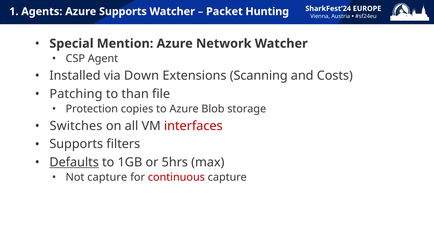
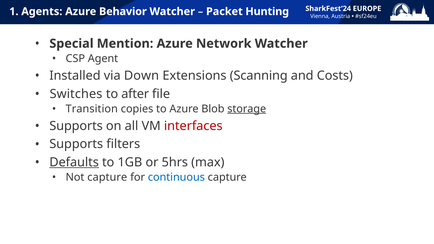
Azure Supports: Supports -> Behavior
Patching: Patching -> Switches
than: than -> after
Protection: Protection -> Transition
storage underline: none -> present
Switches at (76, 126): Switches -> Supports
continuous colour: red -> blue
